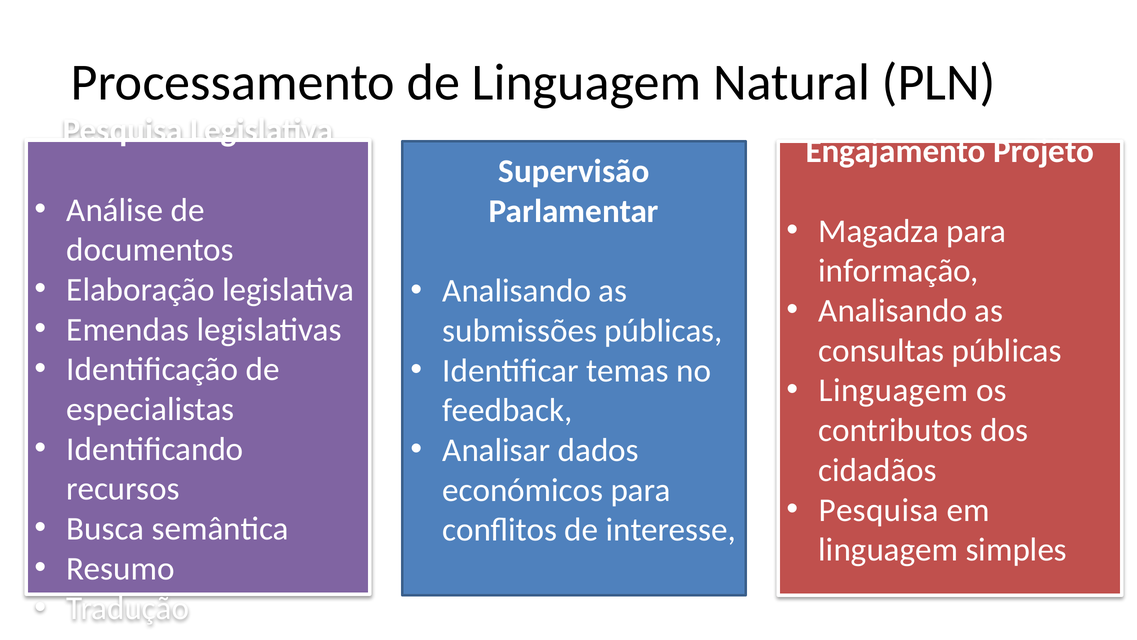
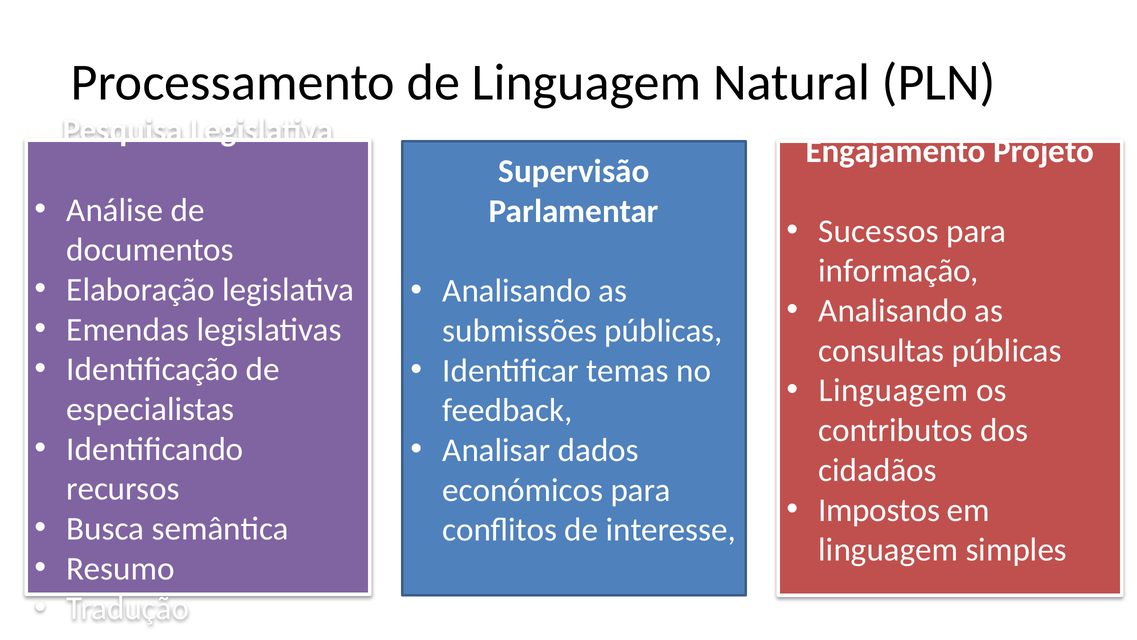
Magadza: Magadza -> Sucessos
Pesquisa at (879, 510): Pesquisa -> Impostos
